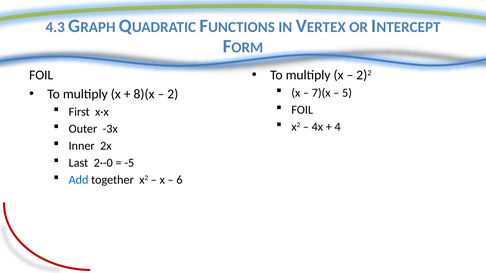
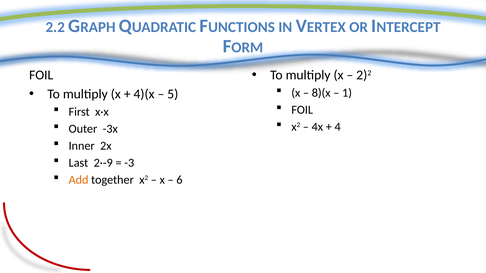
4.3: 4.3 -> 2.2
7)(x: 7)(x -> 8)(x
5: 5 -> 1
8)(x: 8)(x -> 4)(x
2: 2 -> 5
2·-0: 2·-0 -> 2·-9
-5: -5 -> -3
Add colour: blue -> orange
